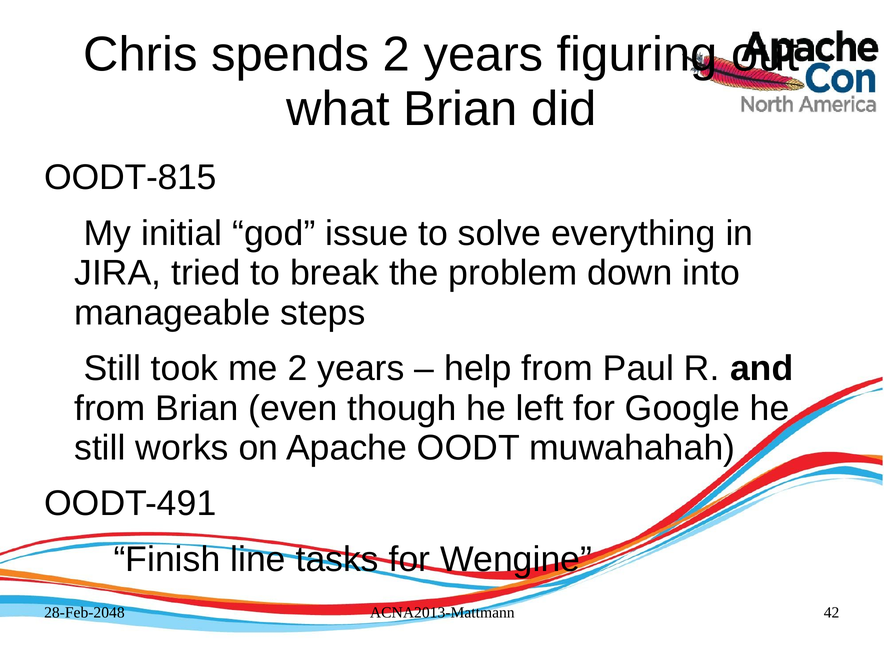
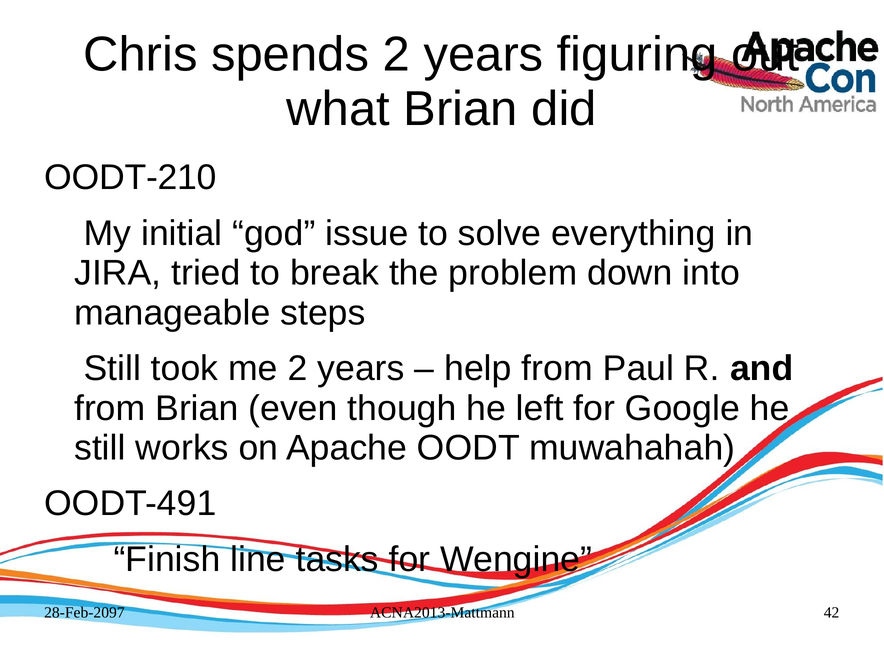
OODT-815: OODT-815 -> OODT-210
28-Feb-2048: 28-Feb-2048 -> 28-Feb-2097
